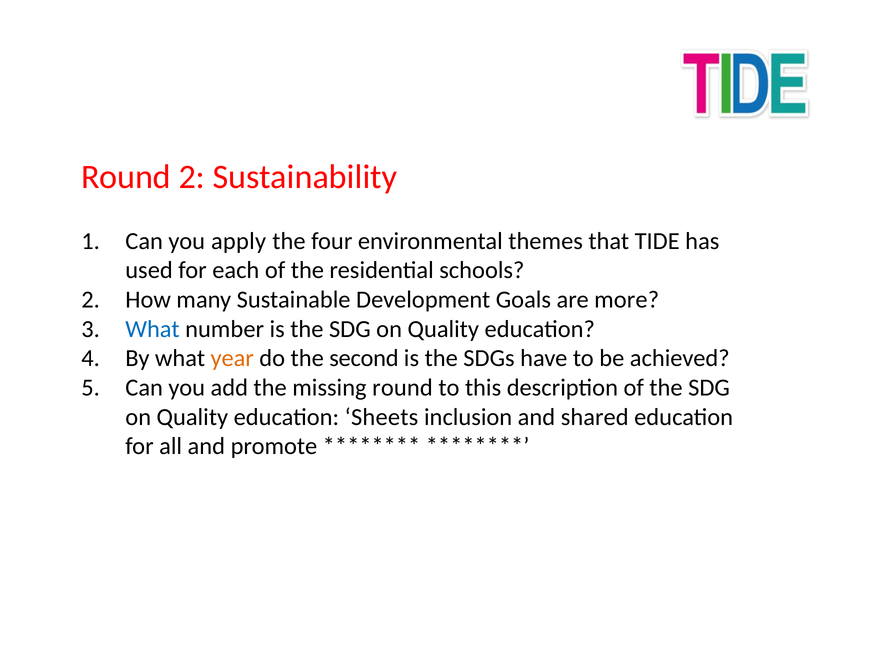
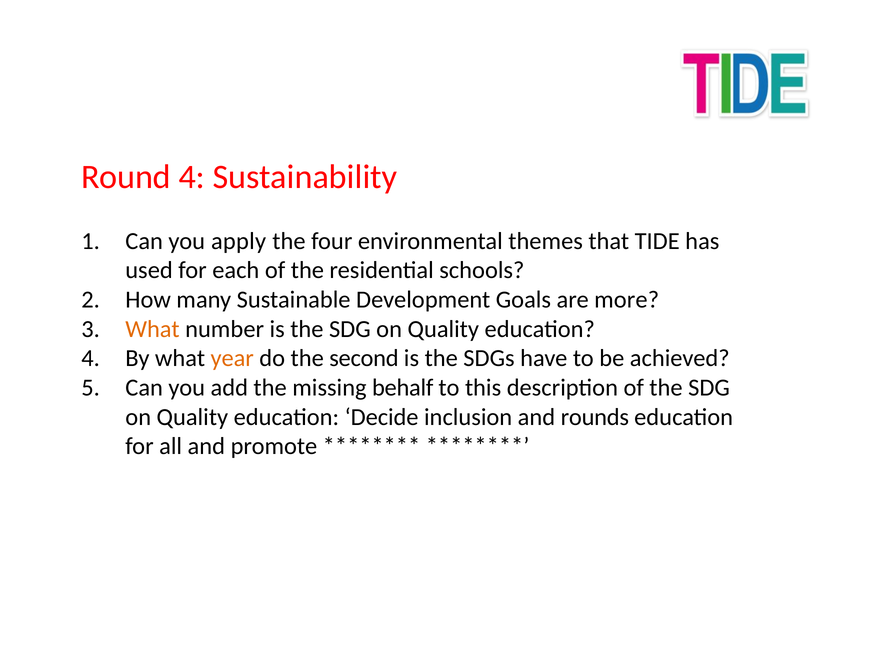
Round 2: 2 -> 4
What at (152, 329) colour: blue -> orange
missing round: round -> behalf
Sheets: Sheets -> Decide
shared: shared -> rounds
